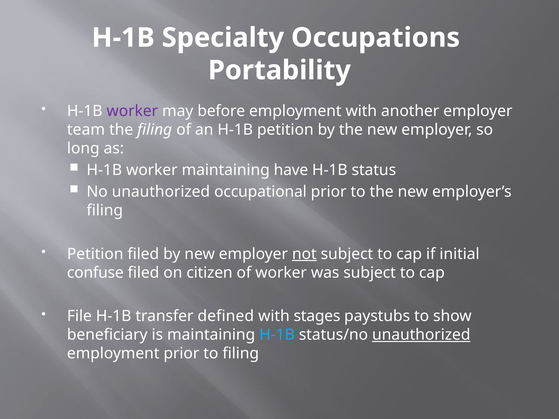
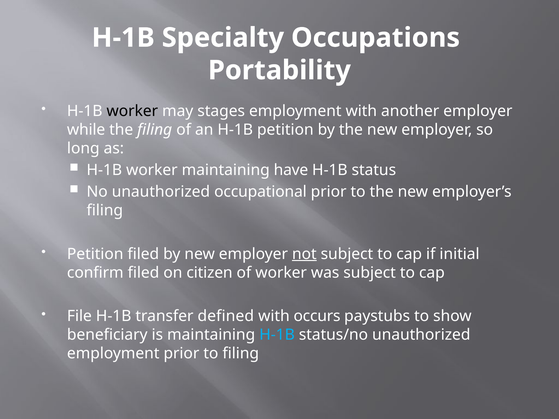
worker at (132, 111) colour: purple -> black
before: before -> stages
team: team -> while
confuse: confuse -> confirm
stages: stages -> occurs
unauthorized at (421, 335) underline: present -> none
